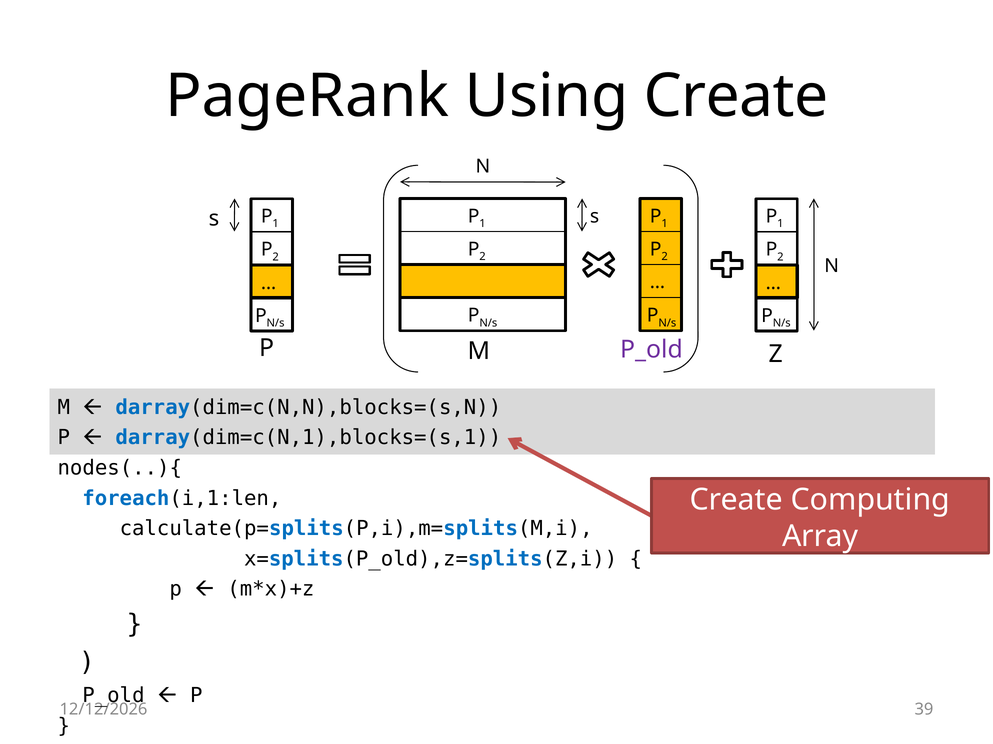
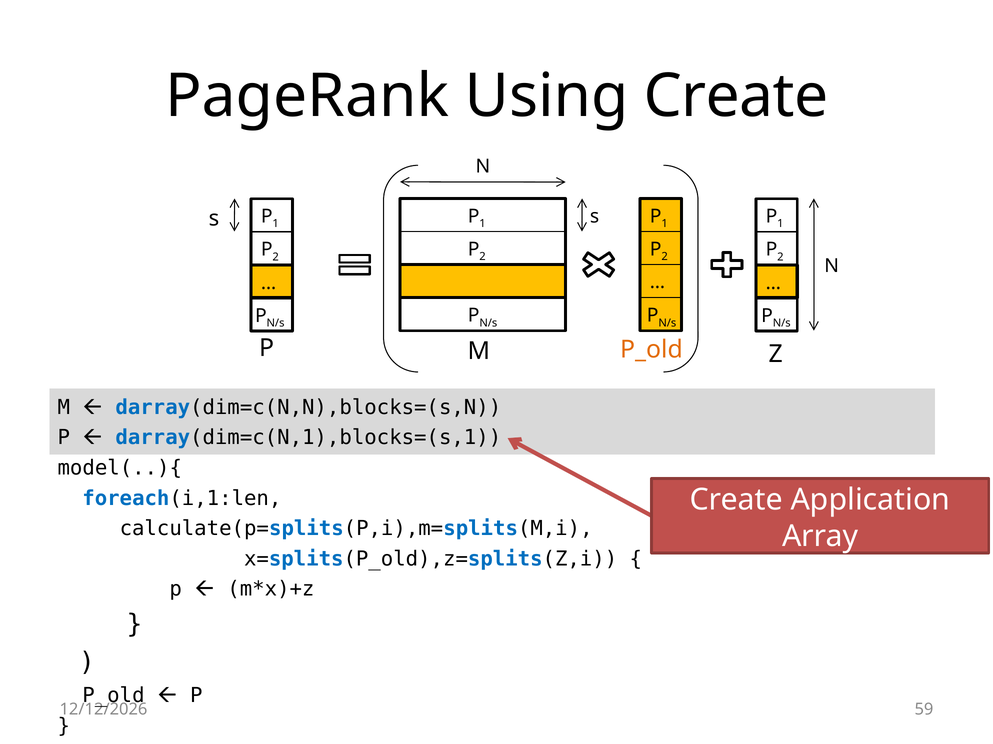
P_old at (652, 350) colour: purple -> orange
nodes(..){: nodes(..){ -> model(..){
Computing: Computing -> Application
39: 39 -> 59
